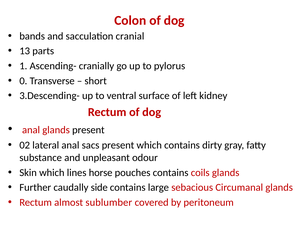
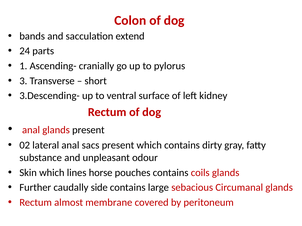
cranial: cranial -> extend
13: 13 -> 24
0: 0 -> 3
sublumber: sublumber -> membrane
